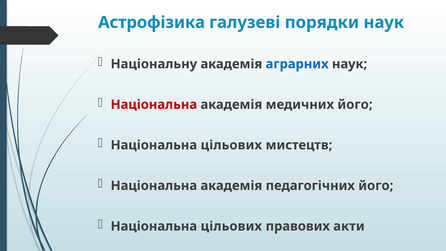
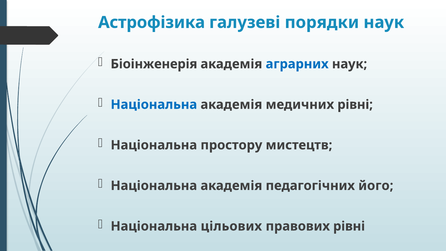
Національну: Національну -> Біоінженерія
Національна at (154, 105) colour: red -> blue
медичних його: його -> рівні
цільових at (231, 145): цільових -> простору
правових акти: акти -> рівні
